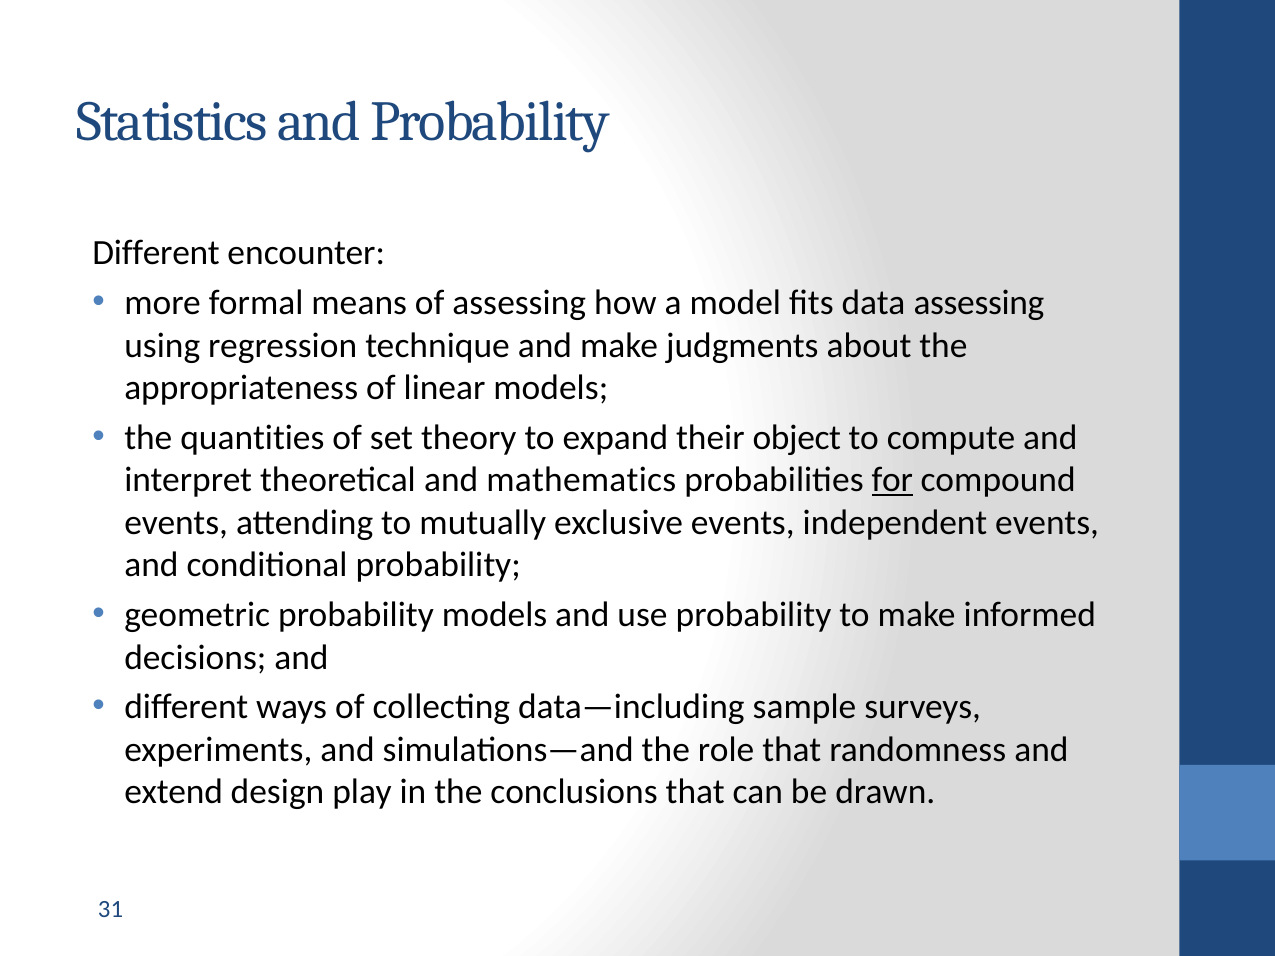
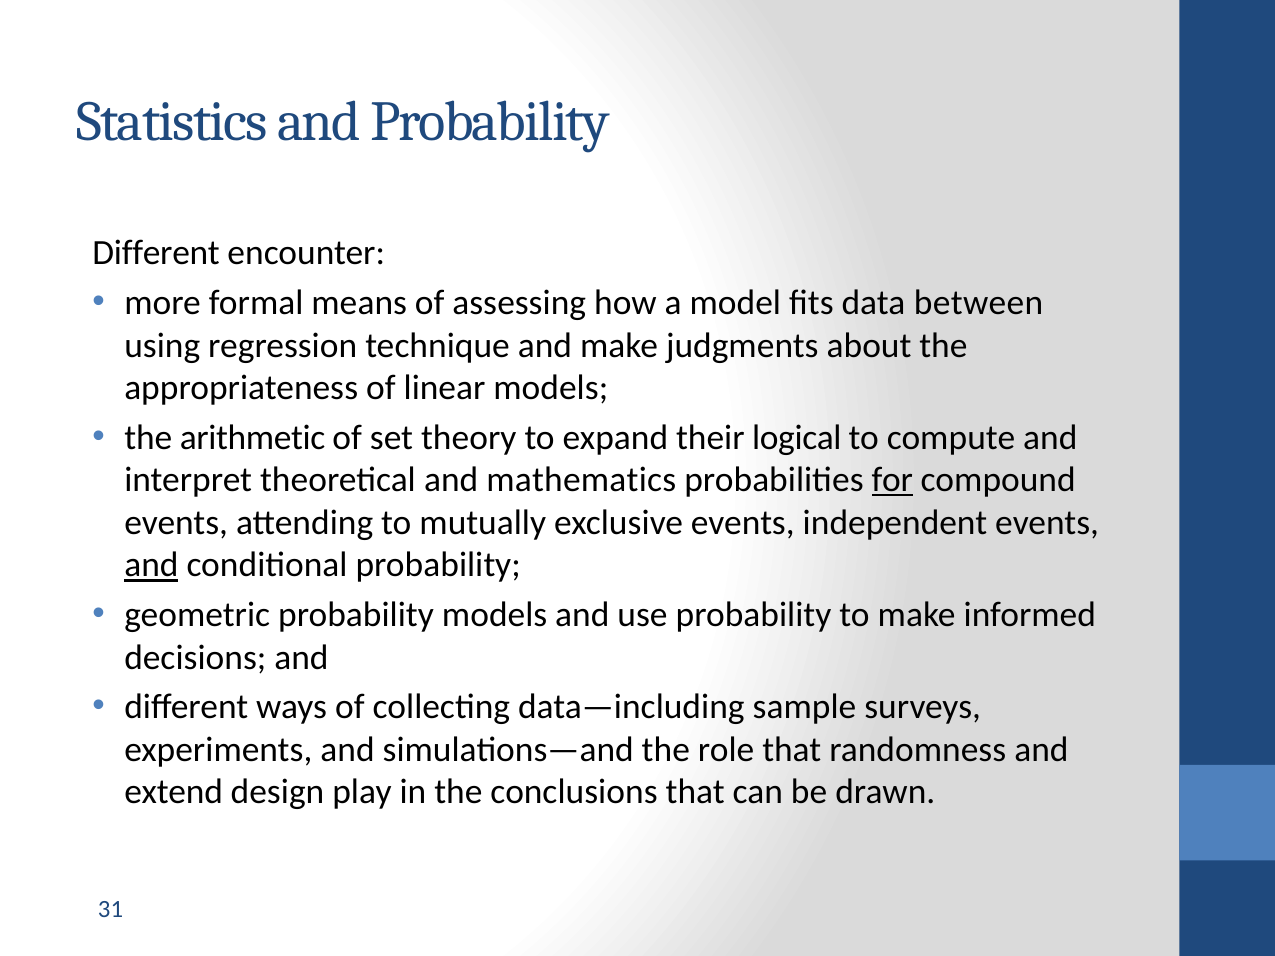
data assessing: assessing -> between
quantities: quantities -> arithmetic
object: object -> logical
and at (151, 565) underline: none -> present
